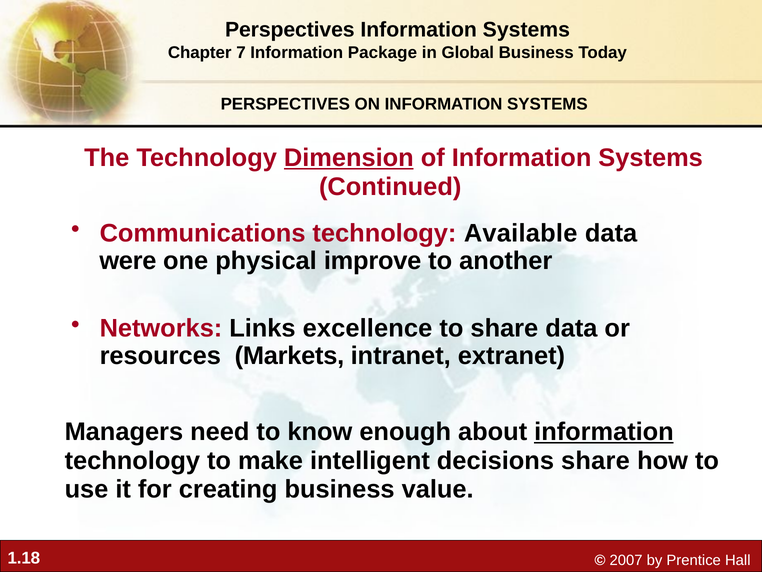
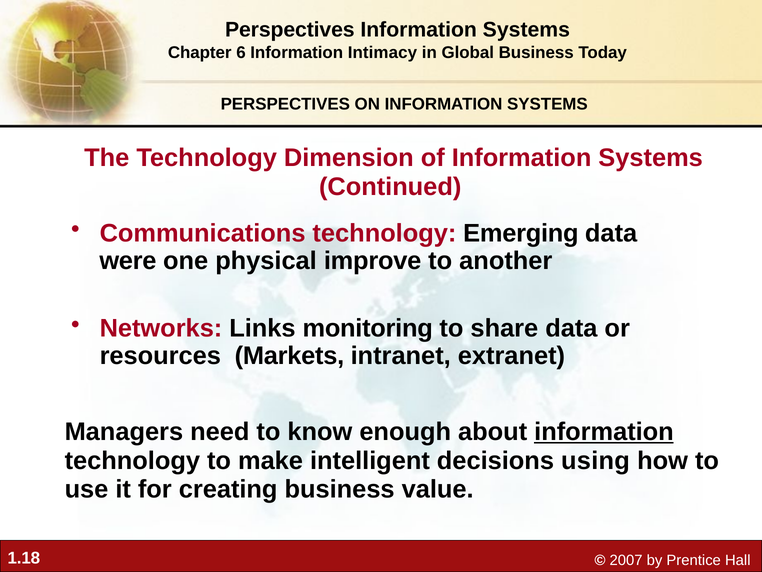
7: 7 -> 6
Package: Package -> Intimacy
Dimension underline: present -> none
Available: Available -> Emerging
excellence: excellence -> monitoring
decisions share: share -> using
